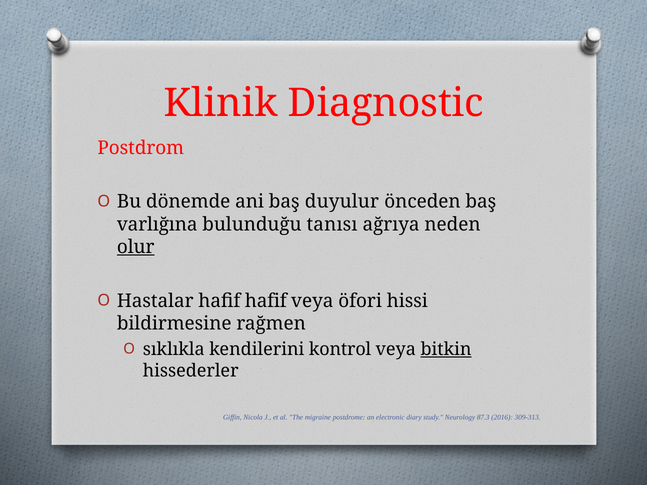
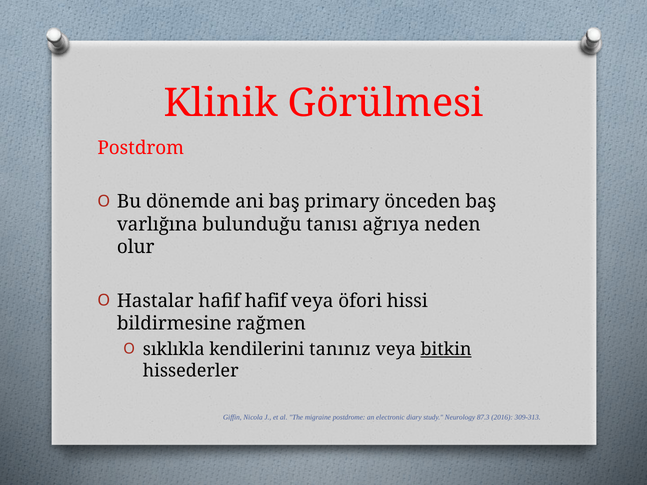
Diagnostic: Diagnostic -> Görülmesi
duyulur: duyulur -> primary
olur underline: present -> none
kontrol: kontrol -> tanınız
